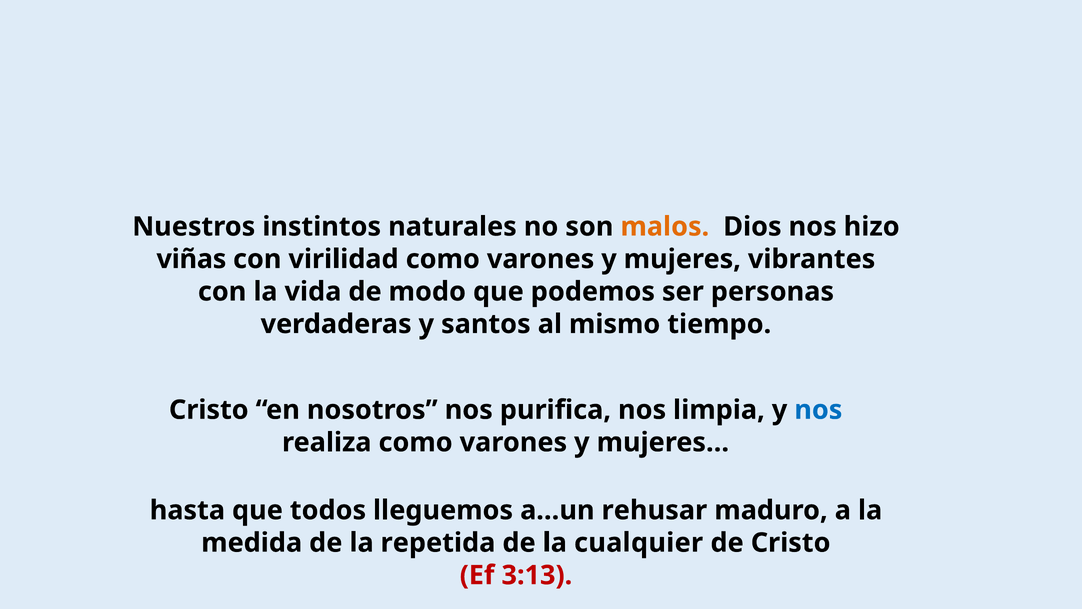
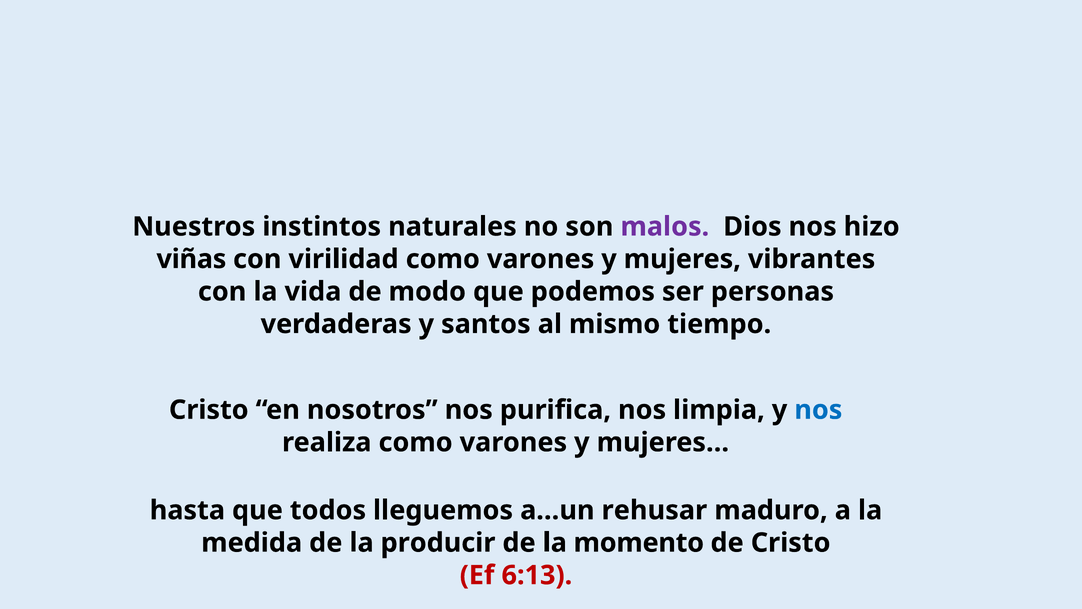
malos colour: orange -> purple
repetida: repetida -> producir
cualquier: cualquier -> momento
3:13: 3:13 -> 6:13
